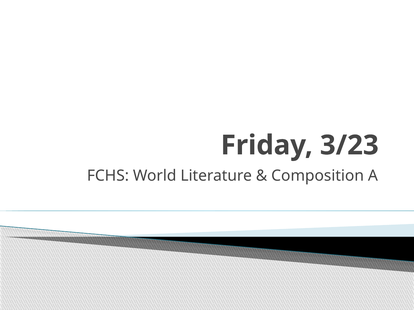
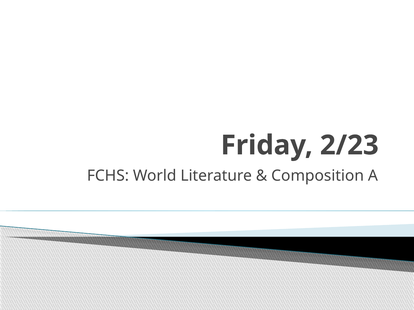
3/23: 3/23 -> 2/23
